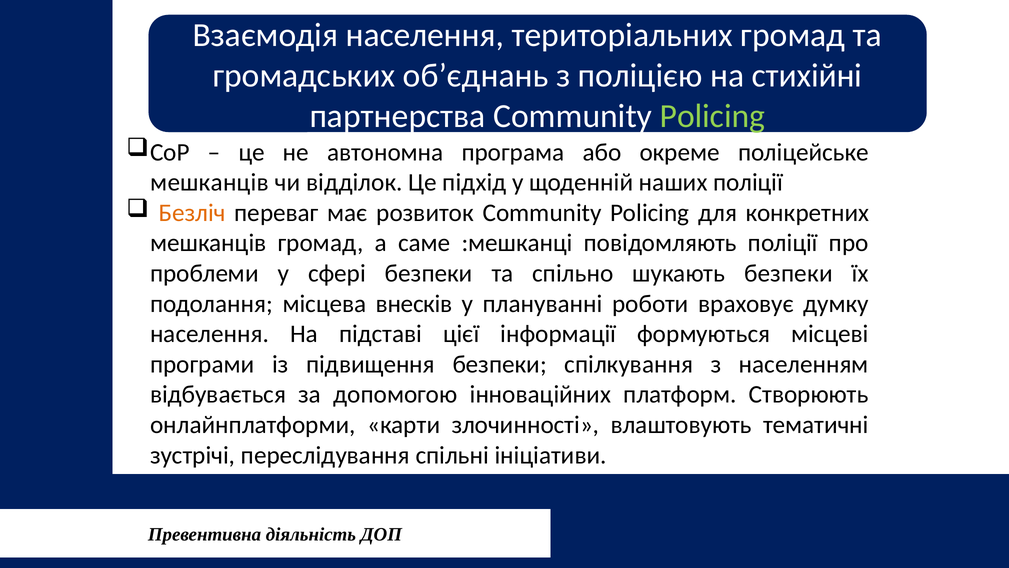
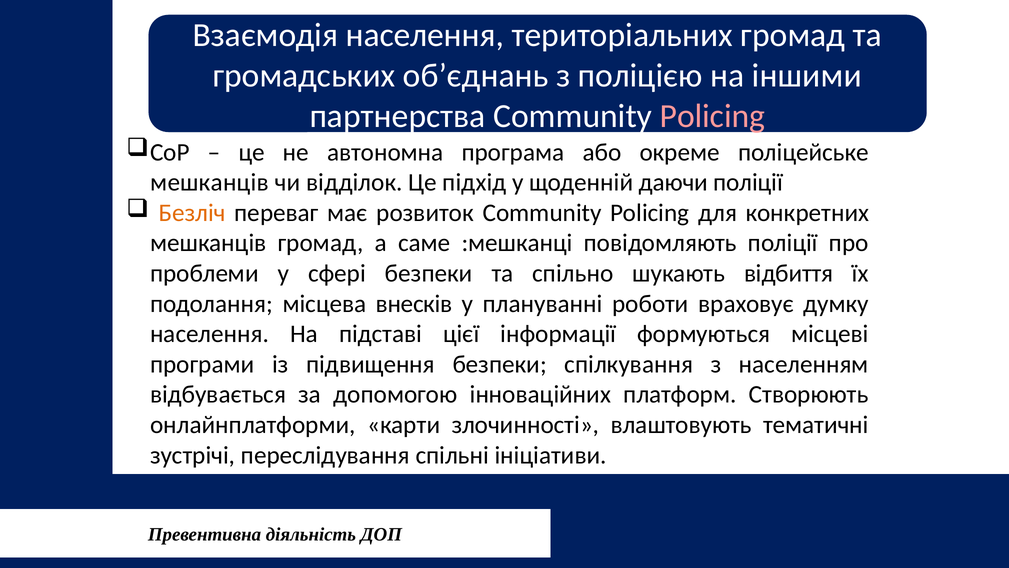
стихійні: стихійні -> іншими
Policing at (712, 116) colour: light green -> pink
наших: наших -> даючи
шукають безпеки: безпеки -> відбиття
